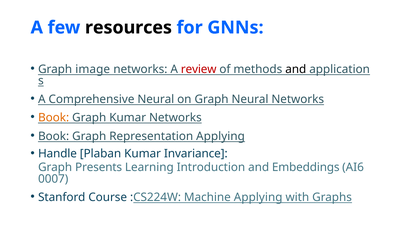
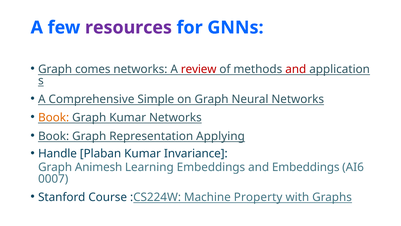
resources colour: black -> purple
image: image -> comes
and at (296, 69) colour: black -> red
Comprehensive Neural: Neural -> Simple
Presents: Presents -> Animesh
Learning Introduction: Introduction -> Embeddings
Machine Applying: Applying -> Property
